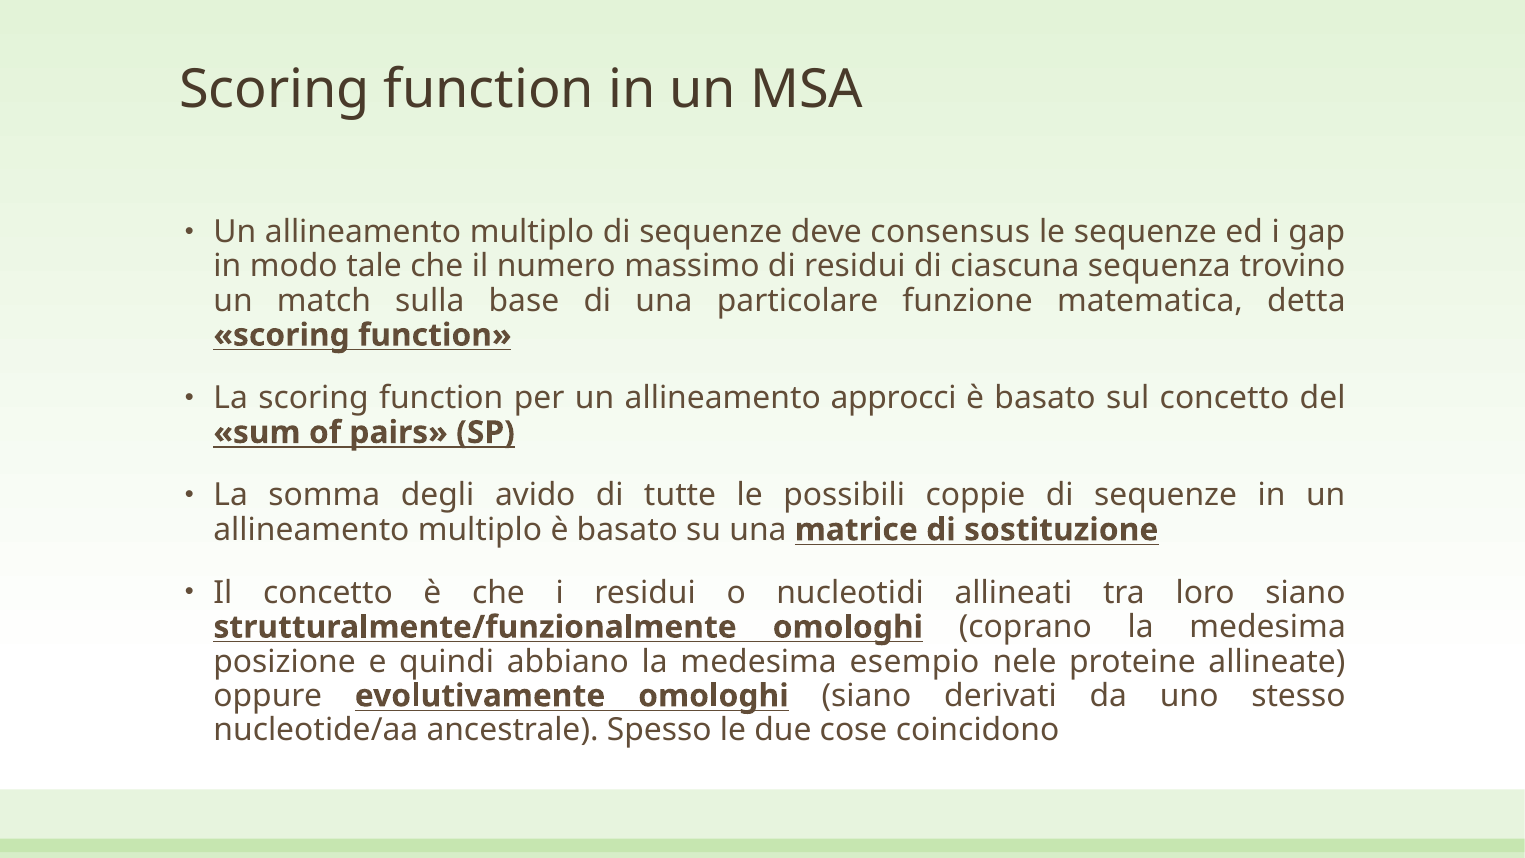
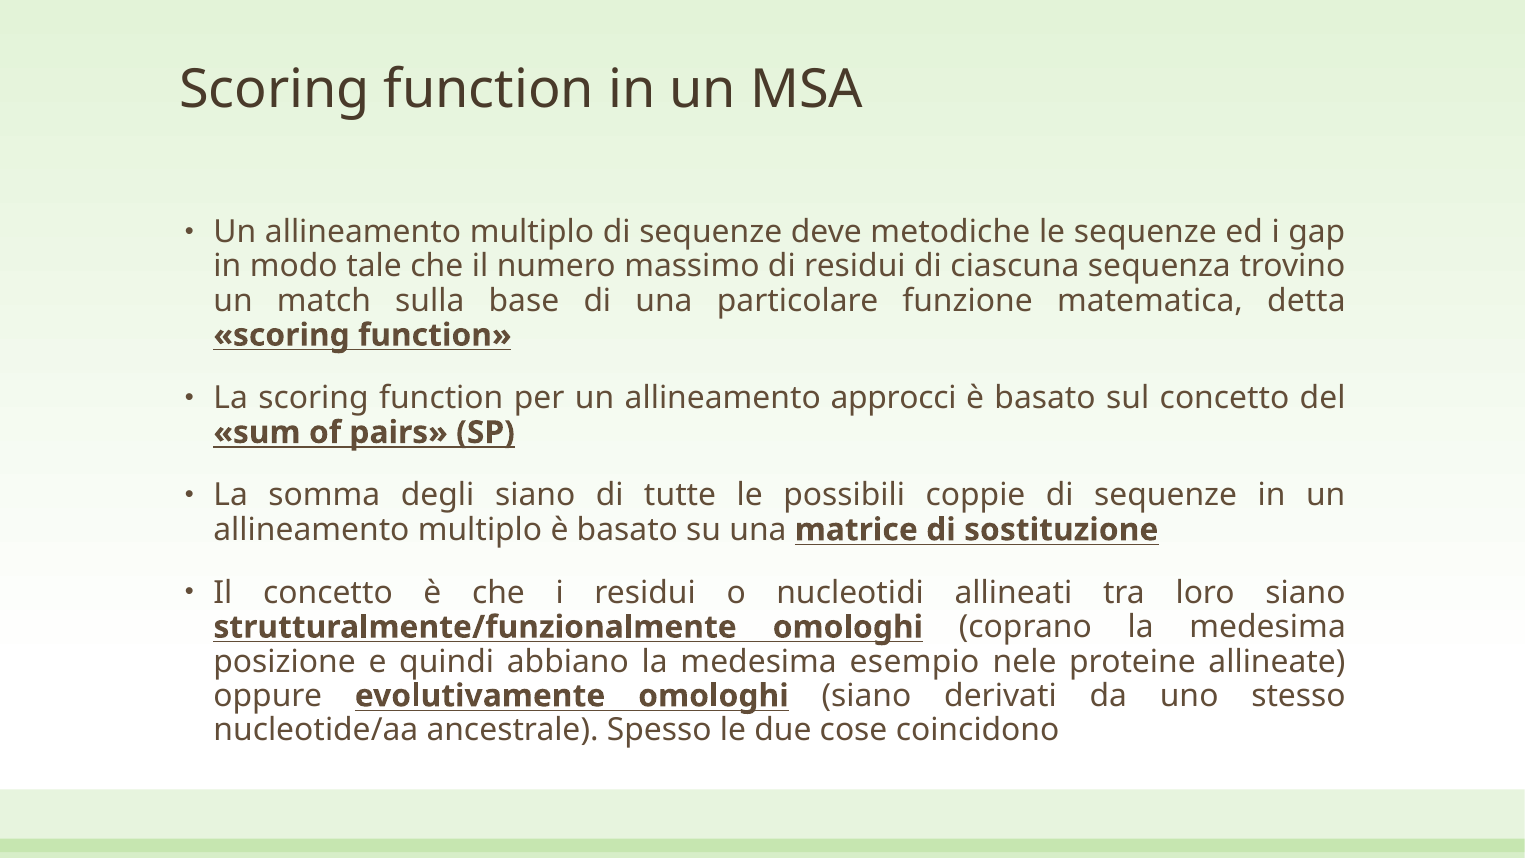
consensus: consensus -> metodiche
degli avido: avido -> siano
